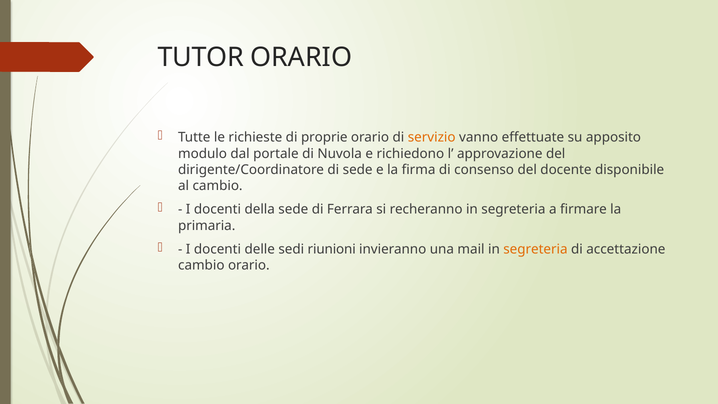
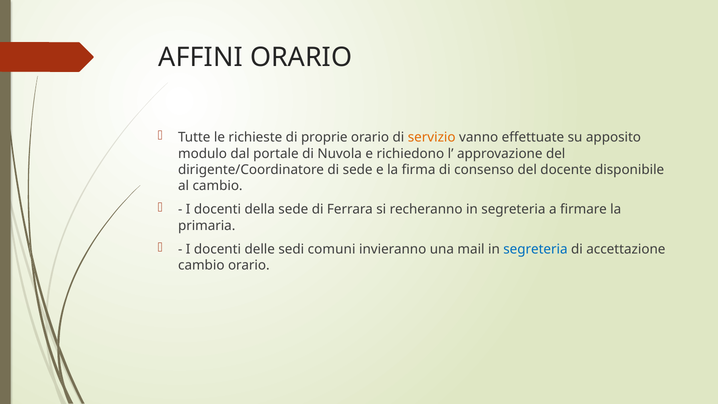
TUTOR: TUTOR -> AFFINI
riunioni: riunioni -> comuni
segreteria at (535, 249) colour: orange -> blue
